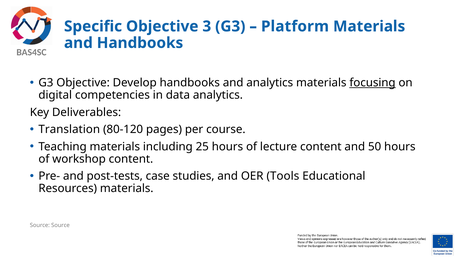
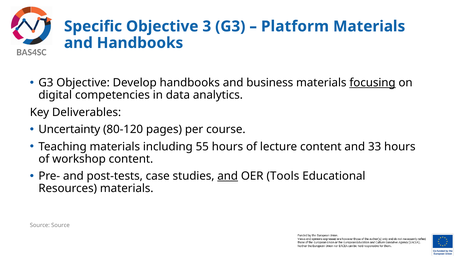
and analytics: analytics -> business
Translation: Translation -> Uncertainty
25: 25 -> 55
50: 50 -> 33
and at (228, 176) underline: none -> present
